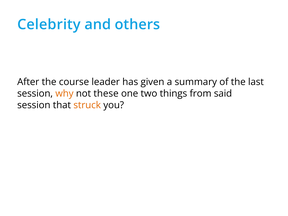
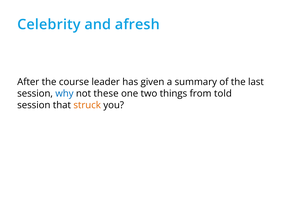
others: others -> afresh
why colour: orange -> blue
said: said -> told
